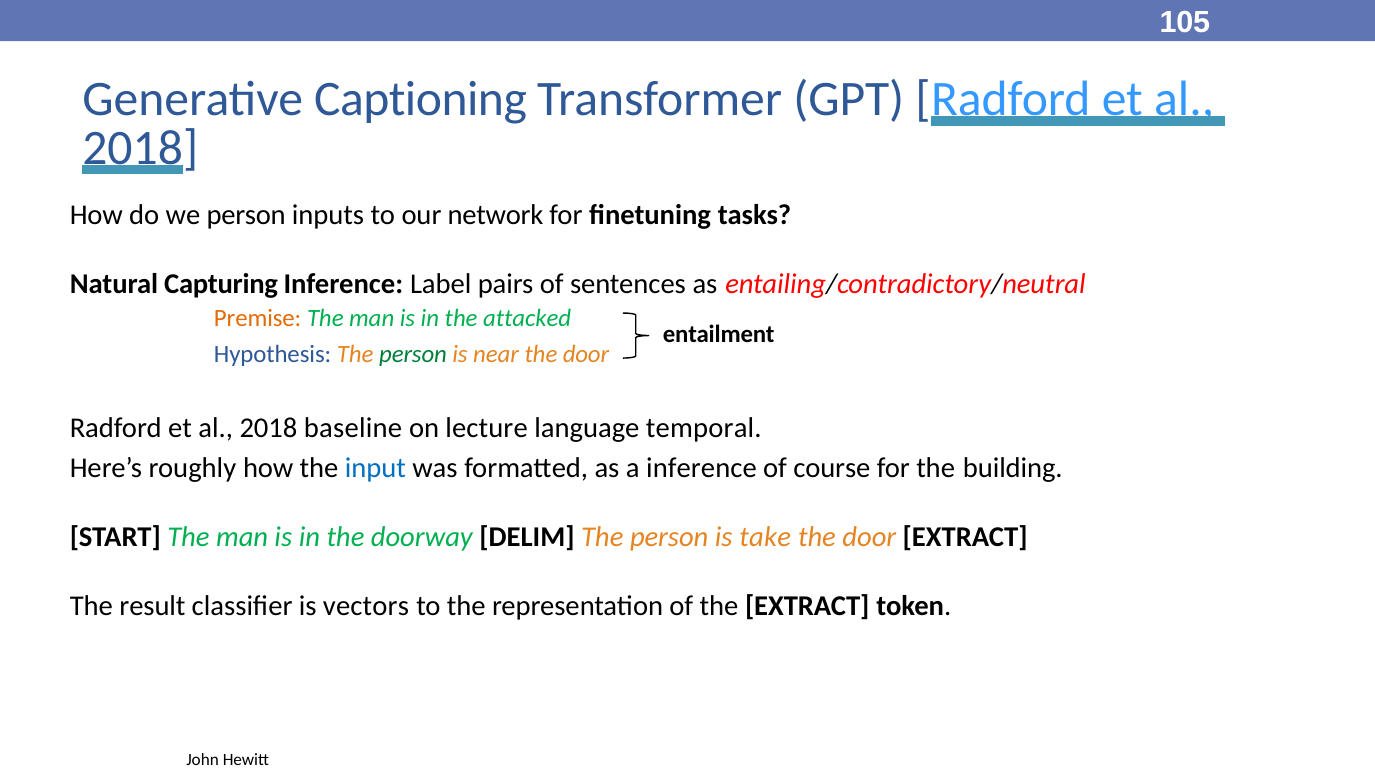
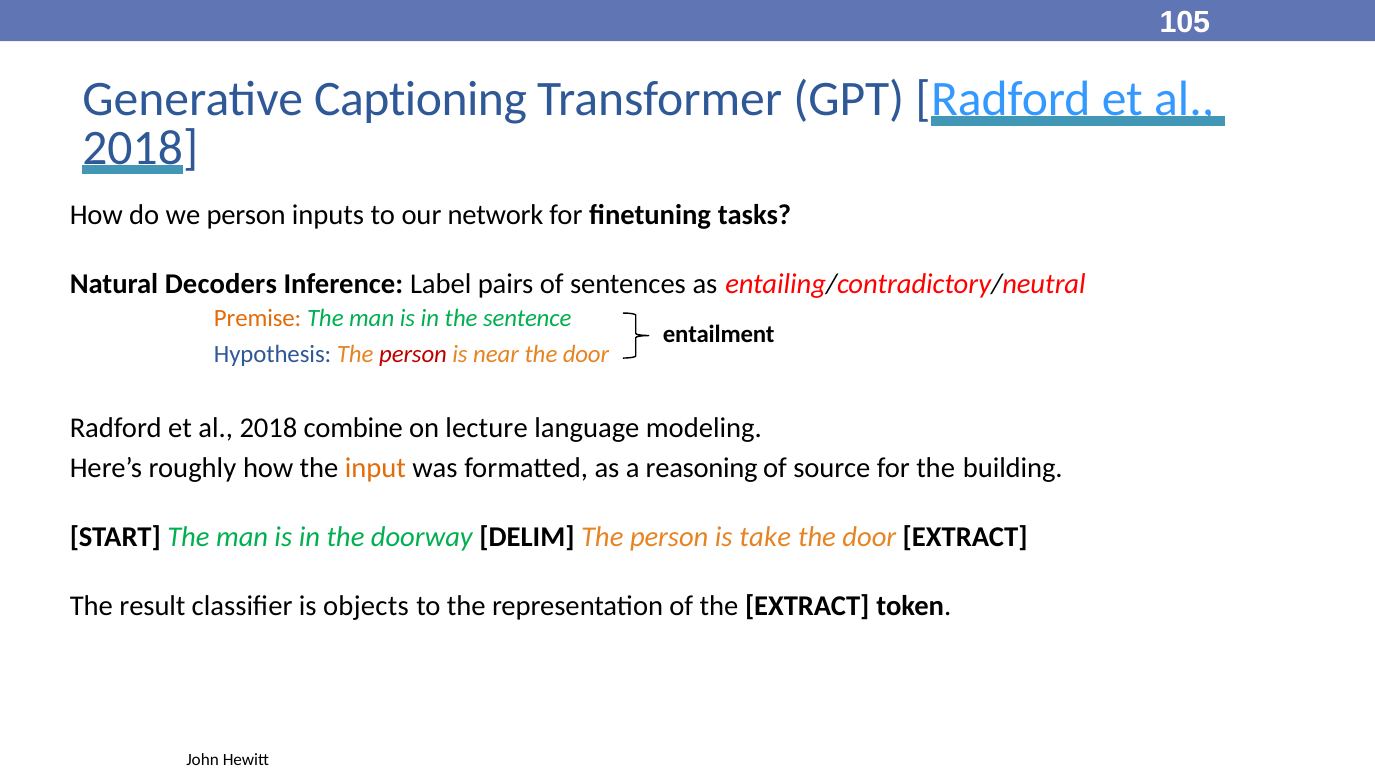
Capturing: Capturing -> Decoders
attacked: attacked -> sentence
person at (413, 354) colour: green -> red
baseline: baseline -> combine
temporal: temporal -> modeling
input colour: blue -> orange
a inference: inference -> reasoning
course: course -> source
vectors: vectors -> objects
